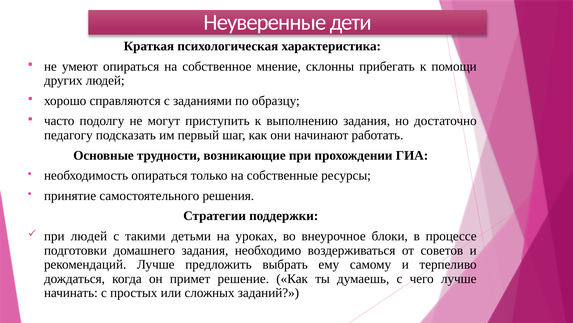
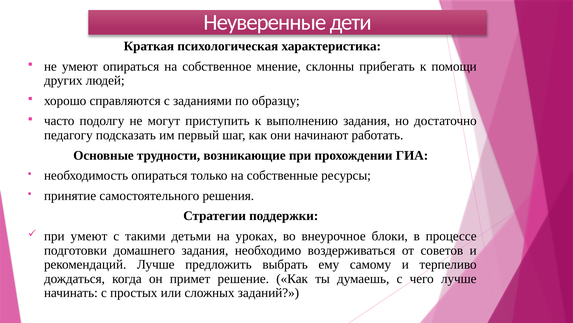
при людей: людей -> умеют
